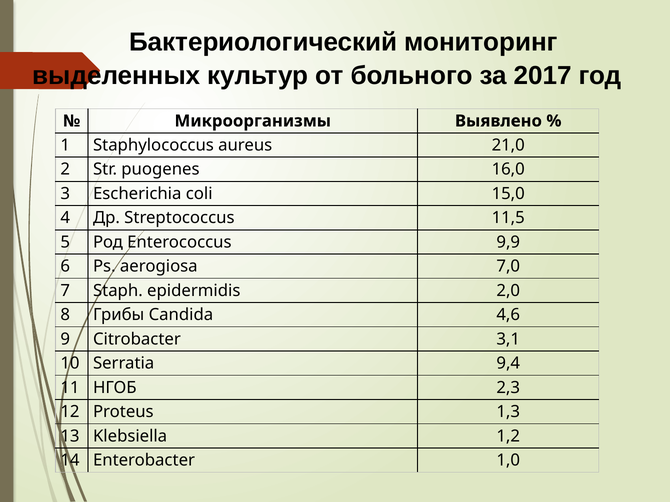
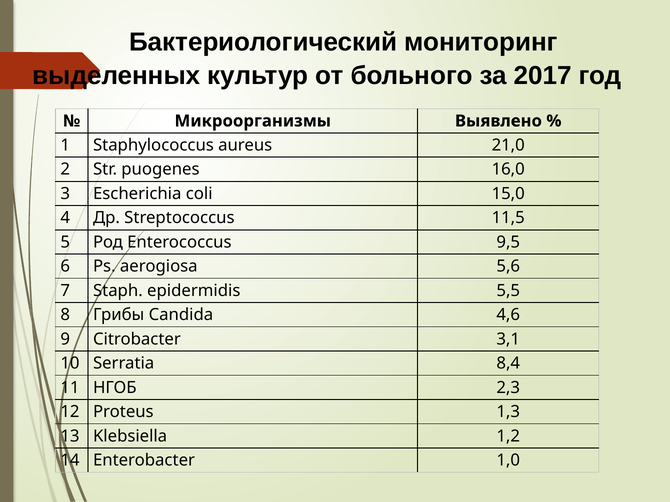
9,9: 9,9 -> 9,5
7,0: 7,0 -> 5,6
2,0: 2,0 -> 5,5
9,4: 9,4 -> 8,4
